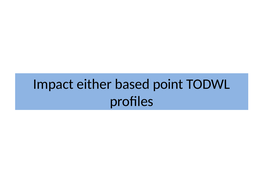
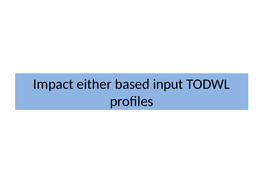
point: point -> input
